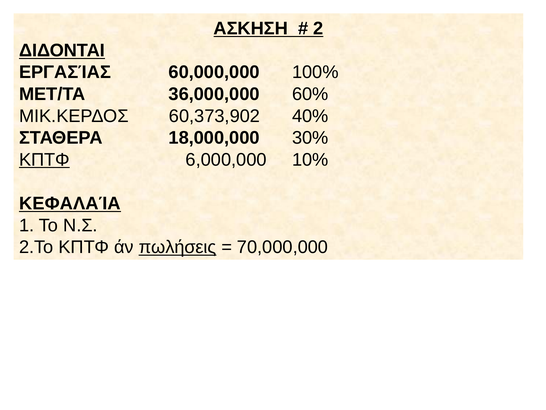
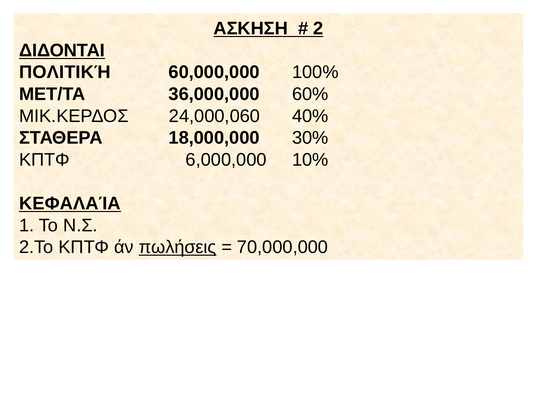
ΕΡΓΑΣΊΑΣ: ΕΡΓΑΣΊΑΣ -> ΠΟΛΙΤΙΚΉ
60,373,902: 60,373,902 -> 24,000,060
ΚΠΤΦ at (44, 160) underline: present -> none
